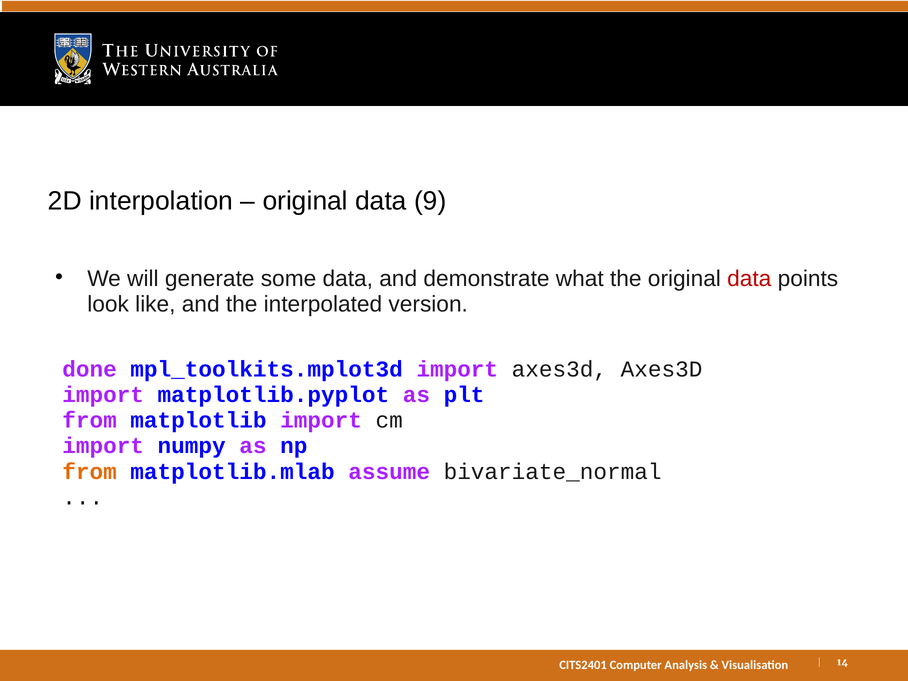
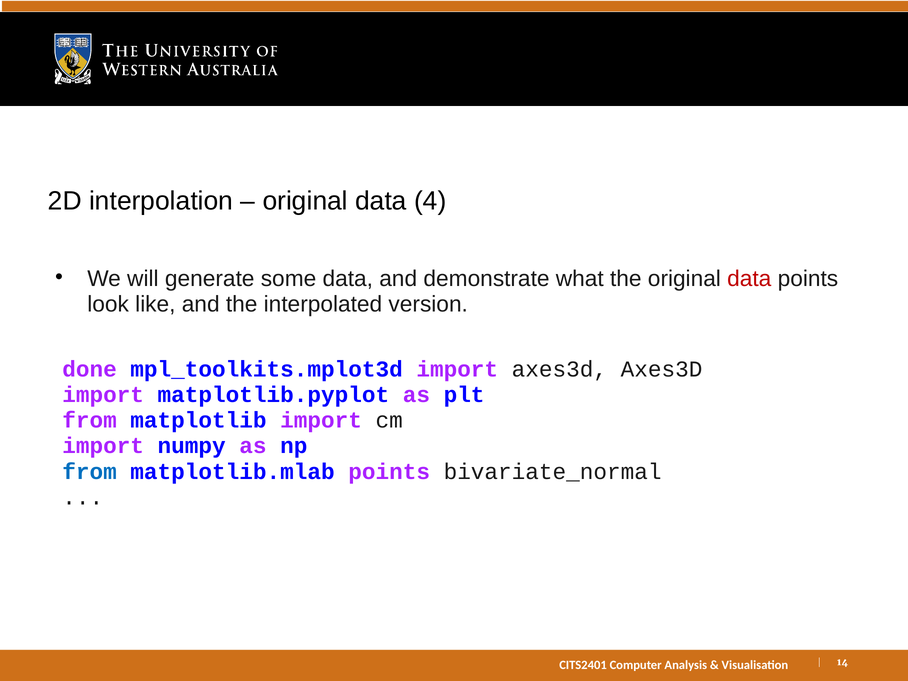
9: 9 -> 4
from at (90, 472) colour: orange -> blue
matplotlib.mlab assume: assume -> points
